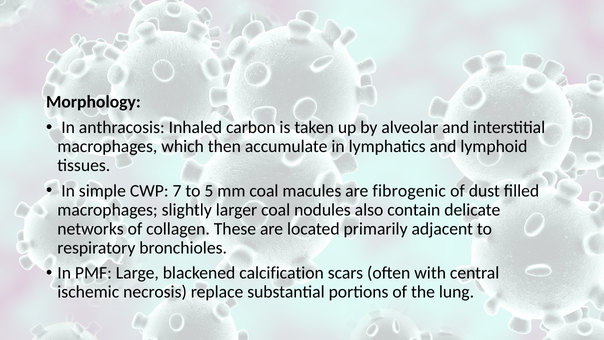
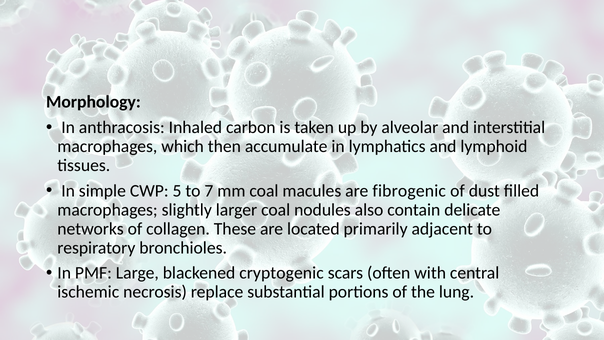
7: 7 -> 5
5: 5 -> 7
calcification: calcification -> cryptogenic
